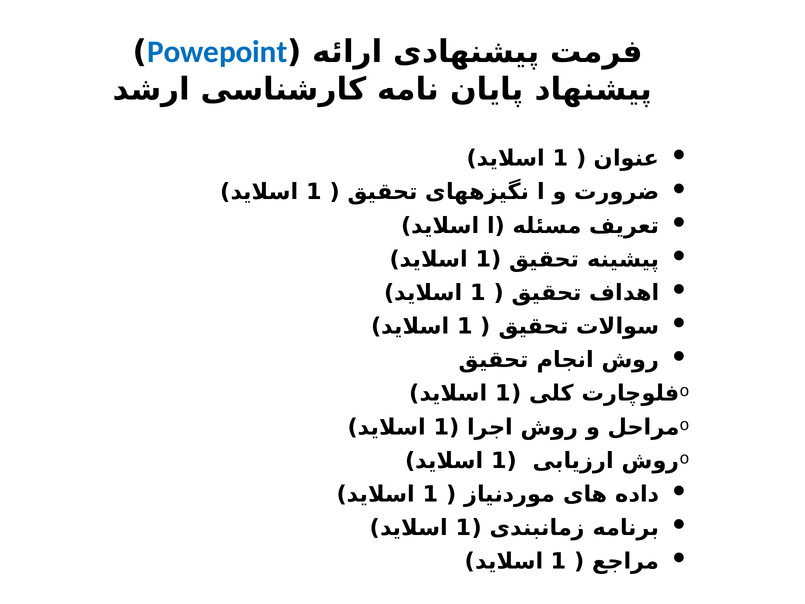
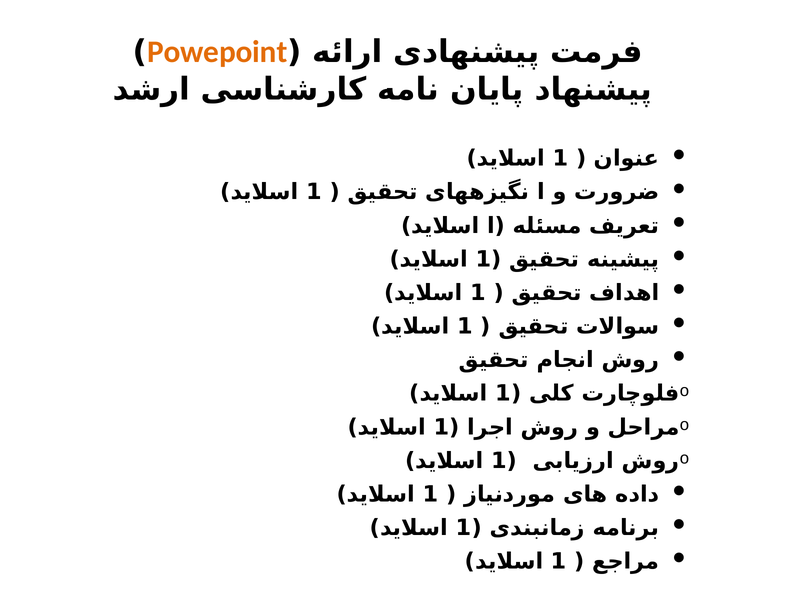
Powepoint colour: blue -> orange
